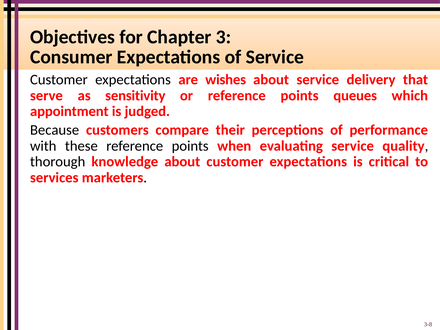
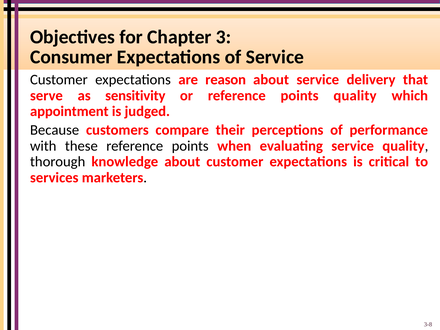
wishes: wishes -> reason
points queues: queues -> quality
